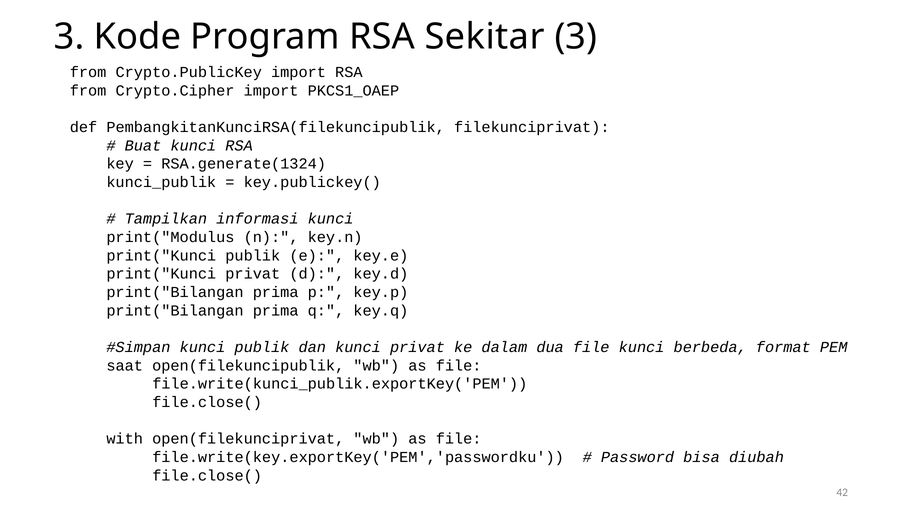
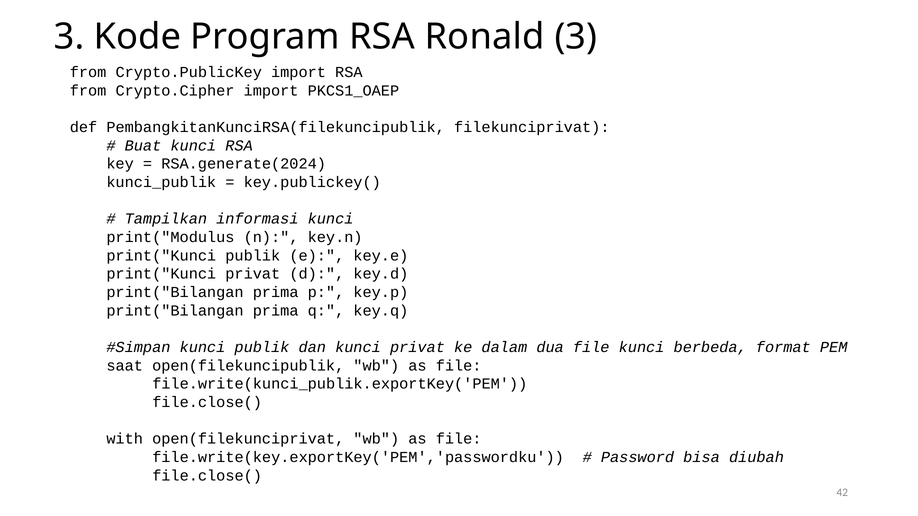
Sekitar: Sekitar -> Ronald
RSA.generate(1324: RSA.generate(1324 -> RSA.generate(2024
